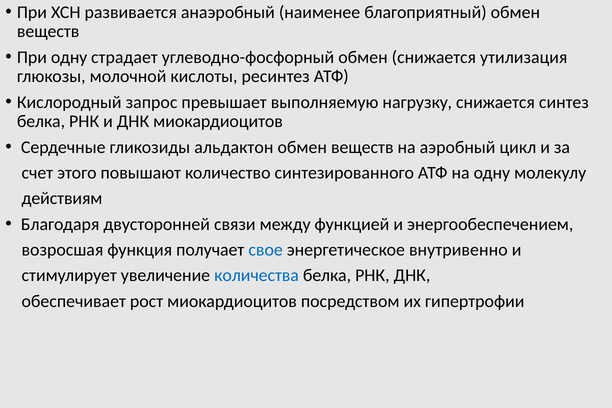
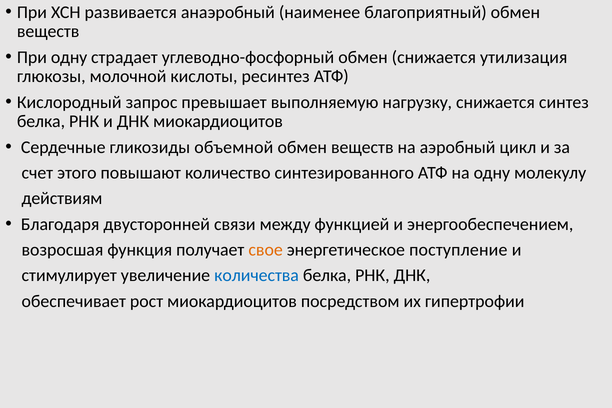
альдактон: альдактон -> объемной
свое colour: blue -> orange
внутривенно: внутривенно -> поступление
